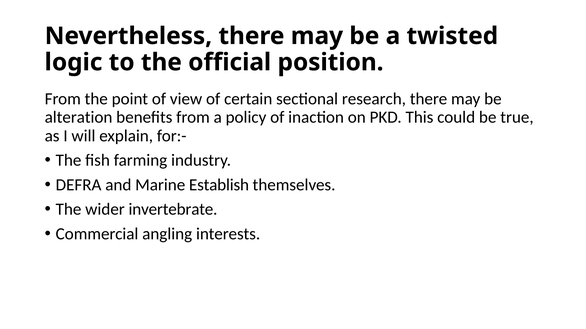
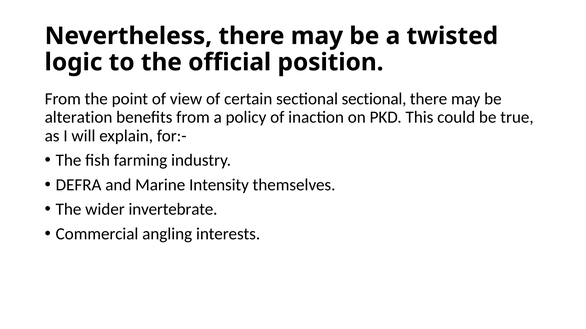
sectional research: research -> sectional
Establish: Establish -> Intensity
